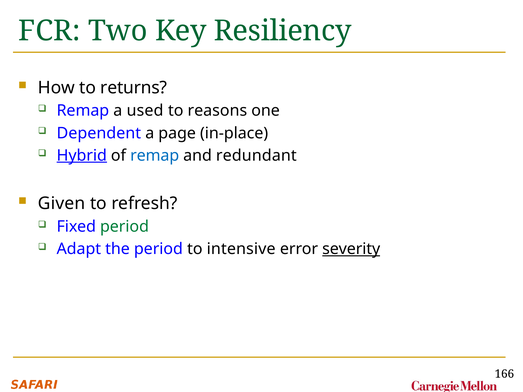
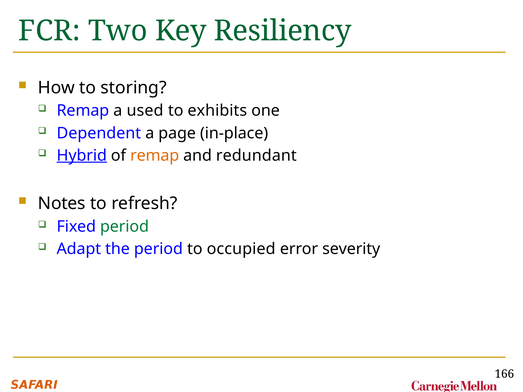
returns: returns -> storing
reasons: reasons -> exhibits
remap at (155, 156) colour: blue -> orange
Given: Given -> Notes
intensive: intensive -> occupied
severity underline: present -> none
